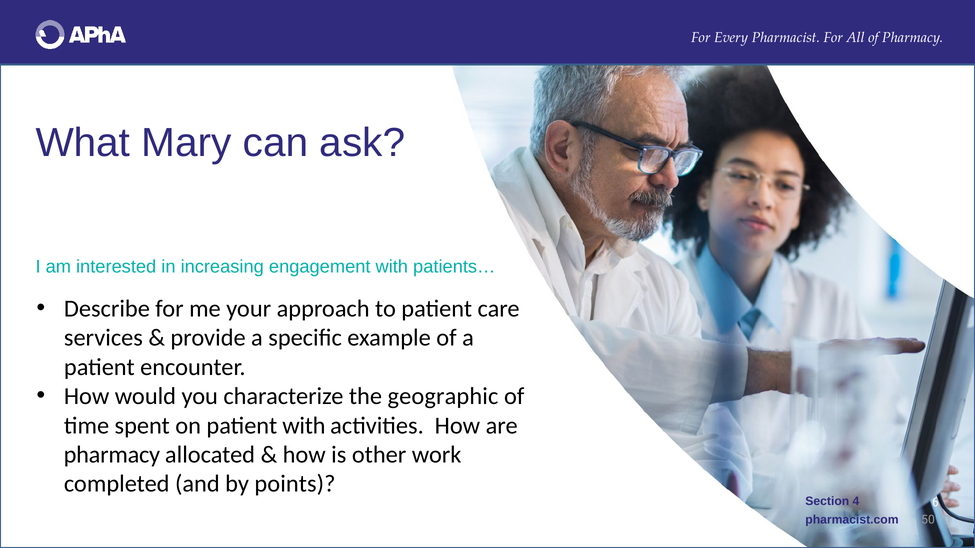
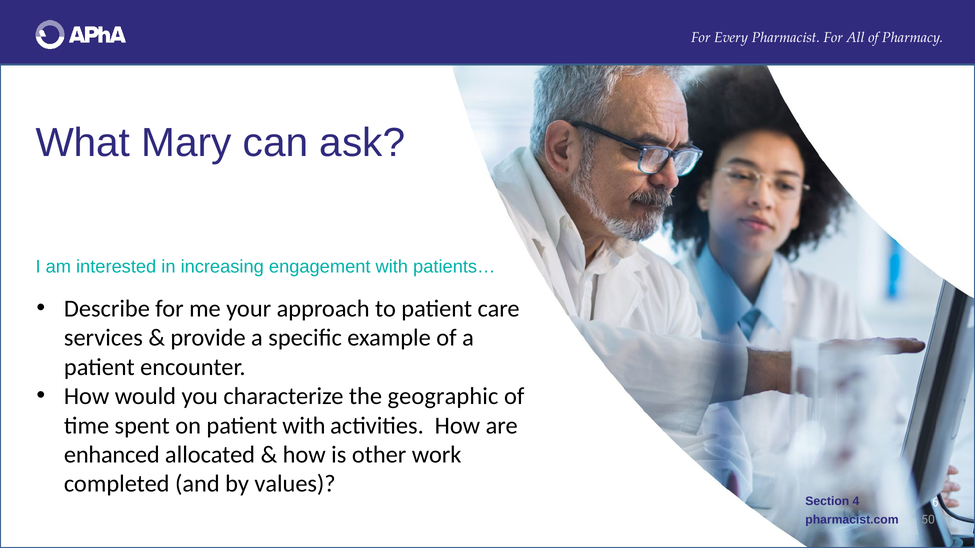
pharmacy at (112, 455): pharmacy -> enhanced
points: points -> values
